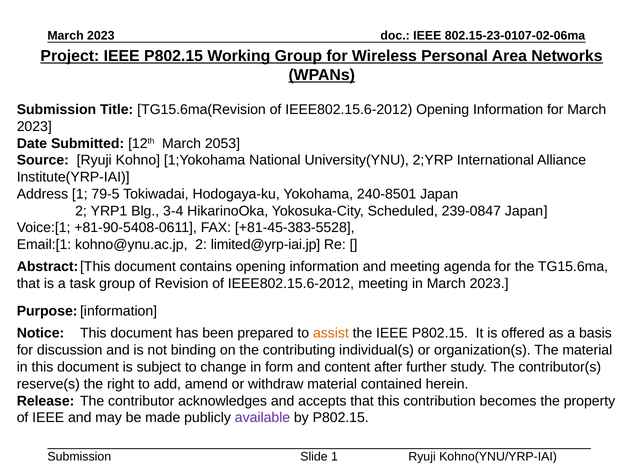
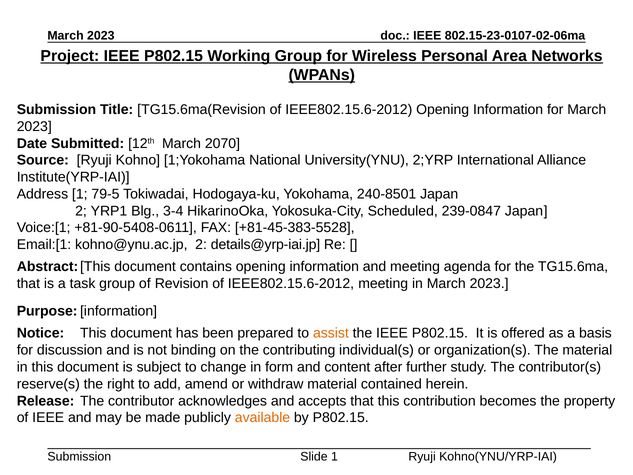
2053: 2053 -> 2070
limited@yrp-iai.jp: limited@yrp-iai.jp -> details@yrp-iai.jp
available colour: purple -> orange
